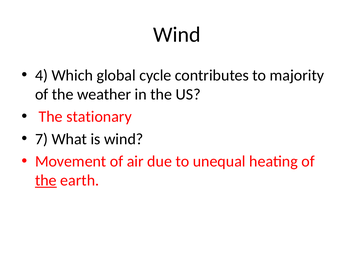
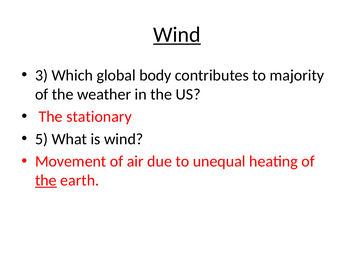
Wind at (177, 35) underline: none -> present
4: 4 -> 3
cycle: cycle -> body
7: 7 -> 5
